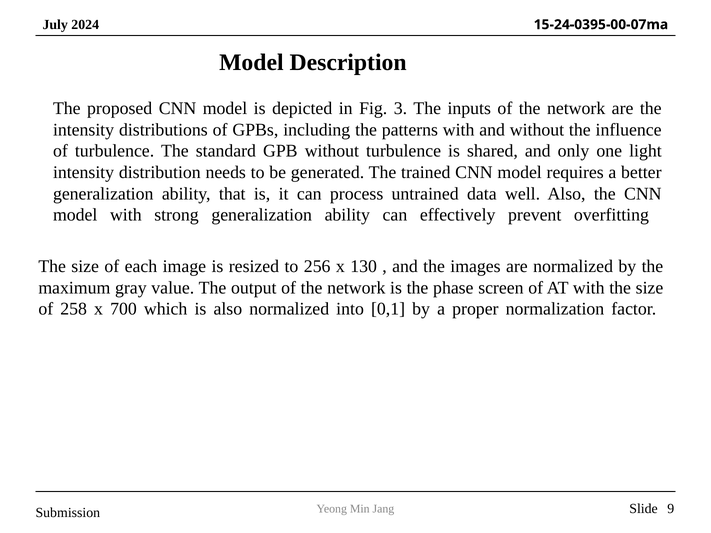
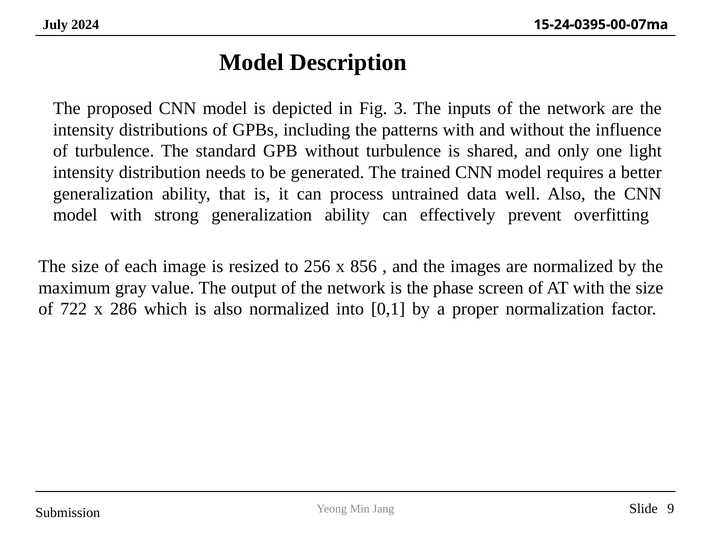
130: 130 -> 856
258: 258 -> 722
700: 700 -> 286
